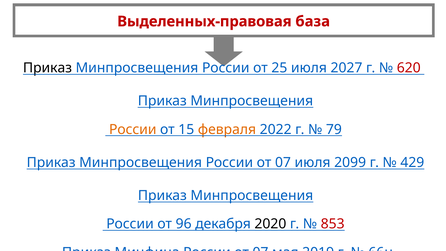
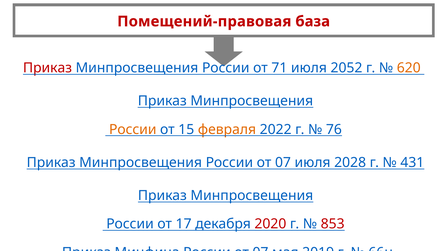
Выделенных-правовая: Выделенных-правовая -> Помещений-правовая
Приказ at (47, 68) colour: black -> red
25: 25 -> 71
2027: 2027 -> 2052
620 colour: red -> orange
79: 79 -> 76
2099: 2099 -> 2028
429: 429 -> 431
96: 96 -> 17
2020 colour: black -> red
